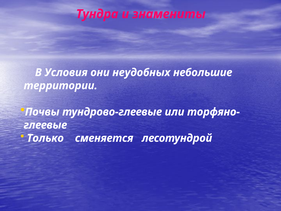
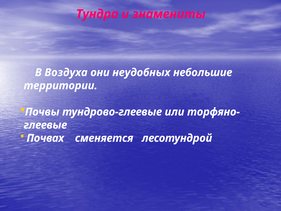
Условия: Условия -> Воздуха
Только: Только -> Почвах
